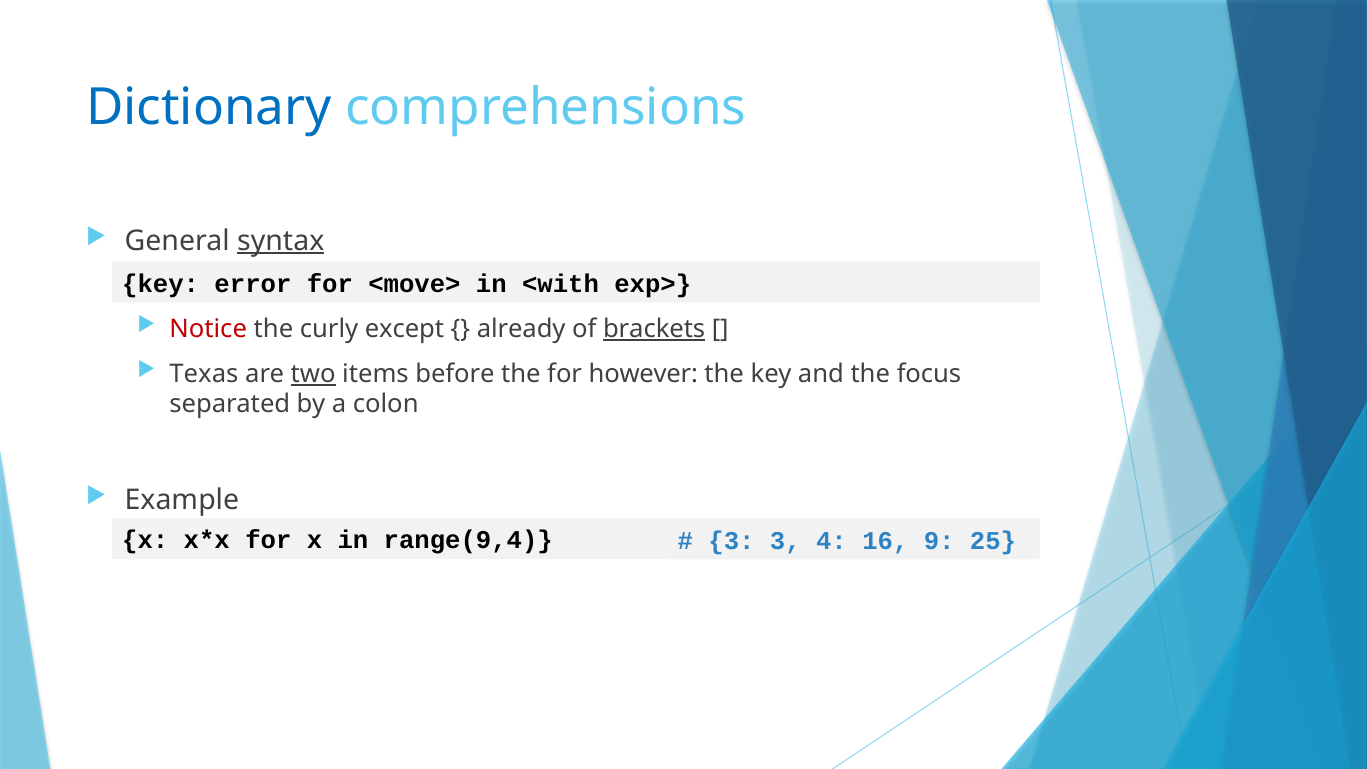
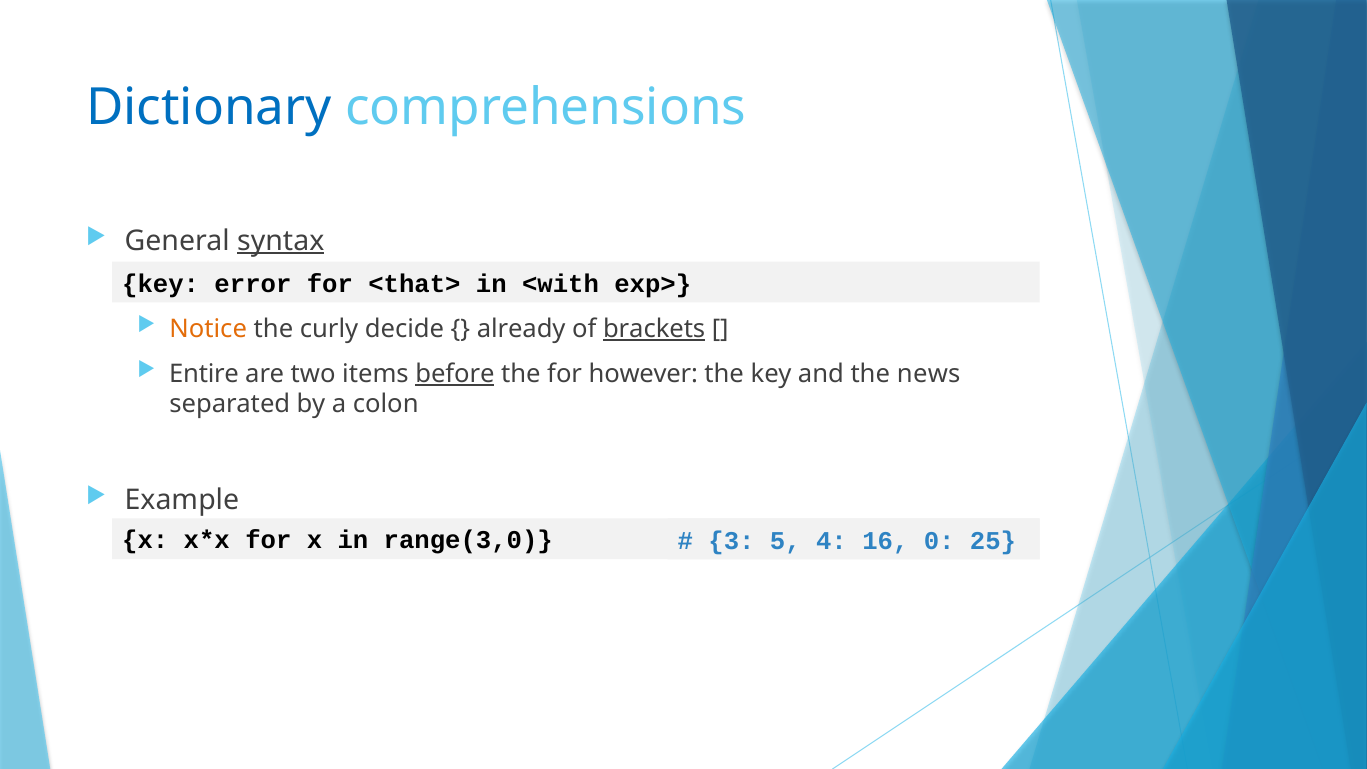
<move>: <move> -> <that>
Notice colour: red -> orange
except: except -> decide
Texas: Texas -> Entire
two underline: present -> none
before underline: none -> present
focus: focus -> news
range(9,4: range(9,4 -> range(3,0
3 3: 3 -> 5
9: 9 -> 0
